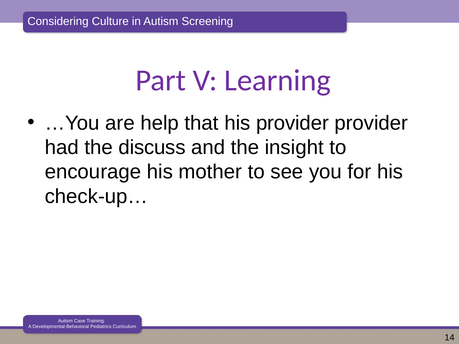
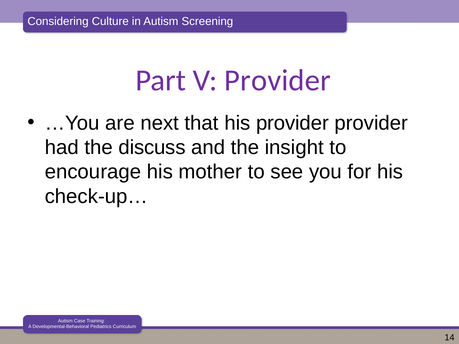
V Learning: Learning -> Provider
help: help -> next
